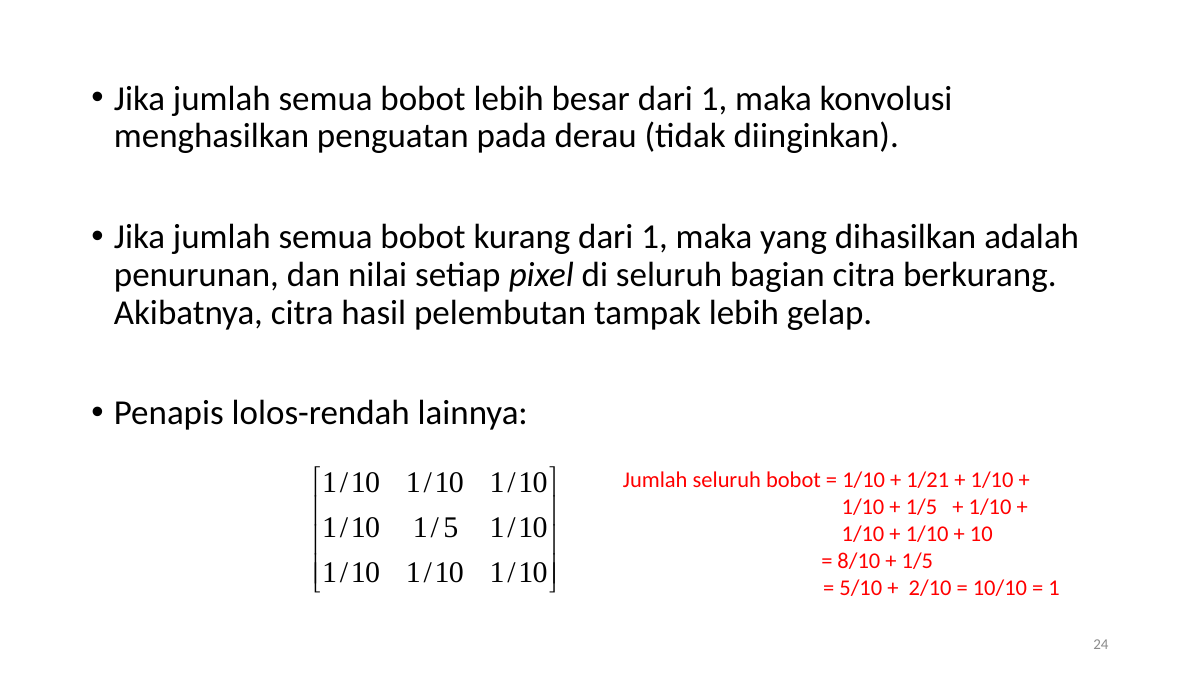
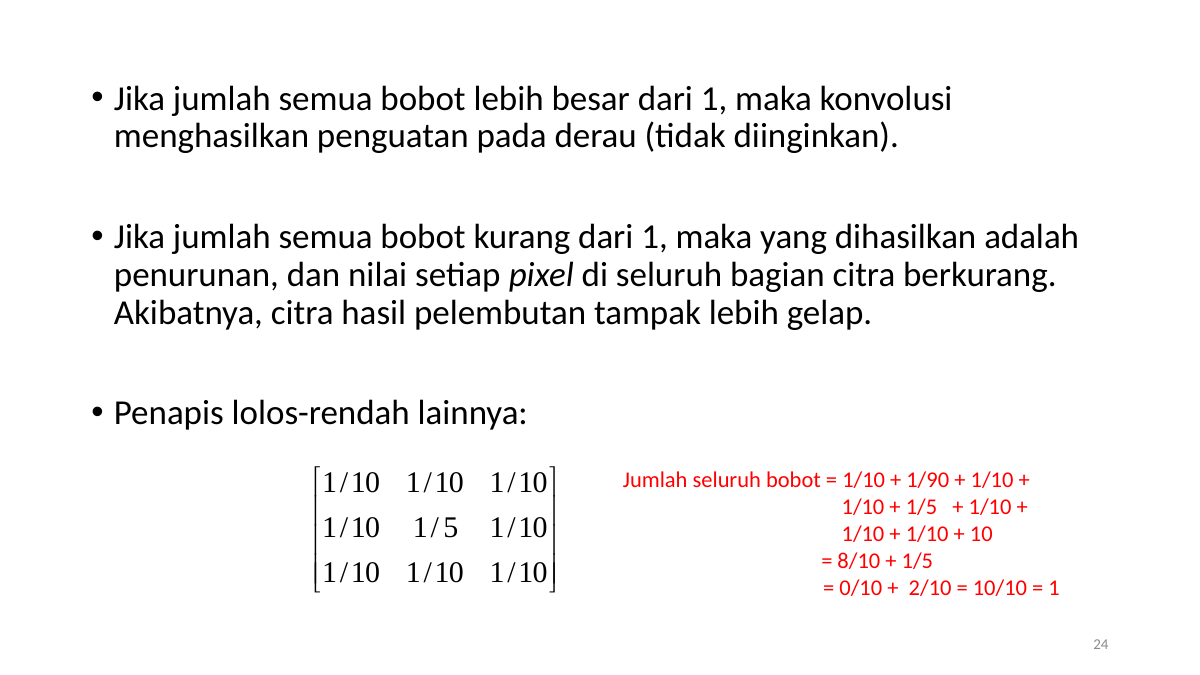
1/21: 1/21 -> 1/90
5/10: 5/10 -> 0/10
